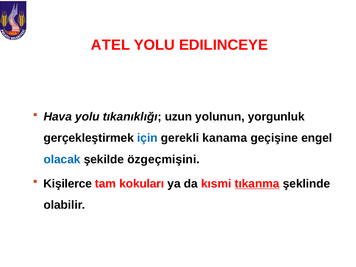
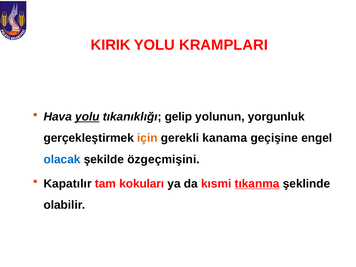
ATEL: ATEL -> KIRIK
EDILINCEYE: EDILINCEYE -> KRAMPLARI
yolu at (87, 117) underline: none -> present
uzun: uzun -> gelip
için colour: blue -> orange
Kişilerce: Kişilerce -> Kapatılır
